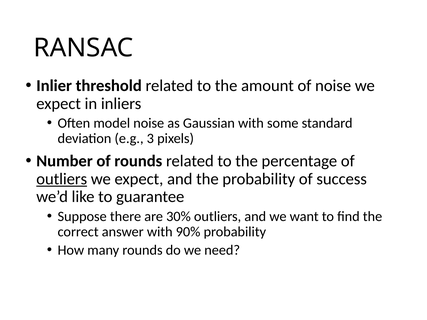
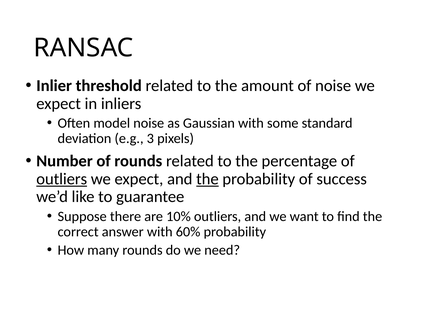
the at (207, 179) underline: none -> present
30%: 30% -> 10%
90%: 90% -> 60%
